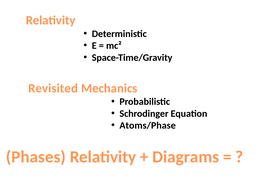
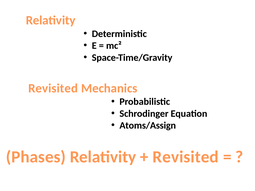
Atoms/Phase: Atoms/Phase -> Atoms/Assign
Diagrams at (186, 157): Diagrams -> Revisited
